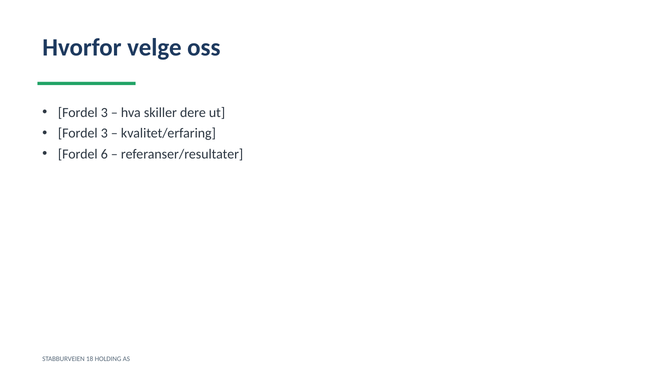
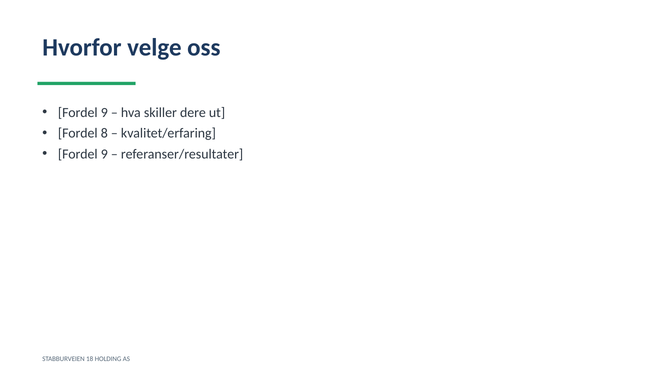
3 at (104, 113): 3 -> 9
3 at (104, 133): 3 -> 8
6 at (104, 154): 6 -> 9
